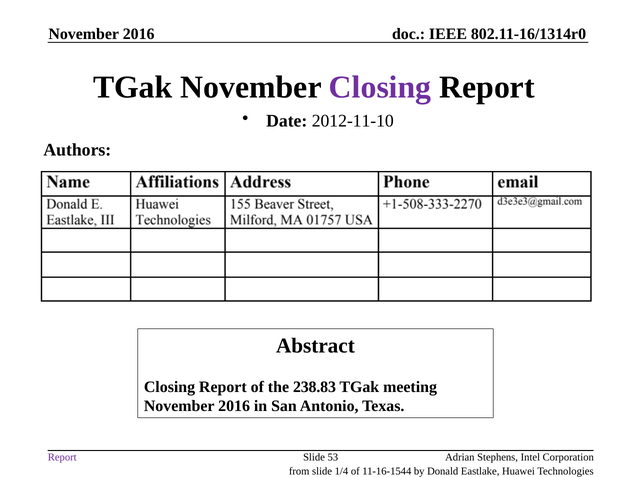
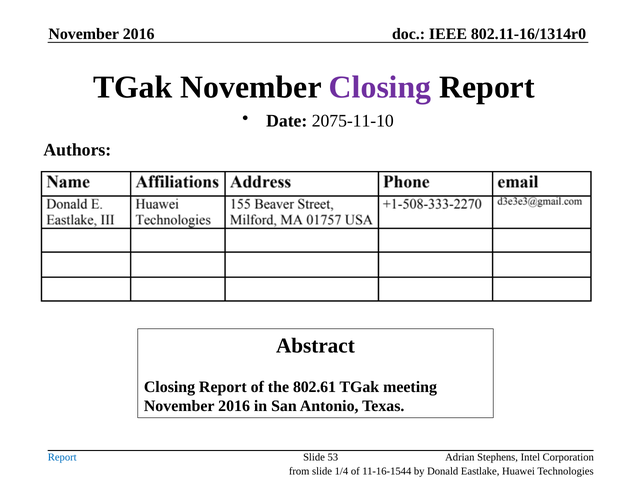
2012-11-10: 2012-11-10 -> 2075-11-10
238.83: 238.83 -> 802.61
Report at (62, 457) colour: purple -> blue
